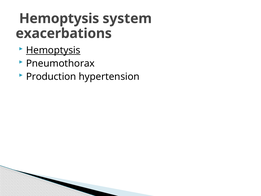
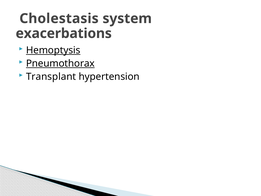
Hemoptysis at (59, 19): Hemoptysis -> Cholestasis
Pneumothorax underline: none -> present
Production: Production -> Transplant
